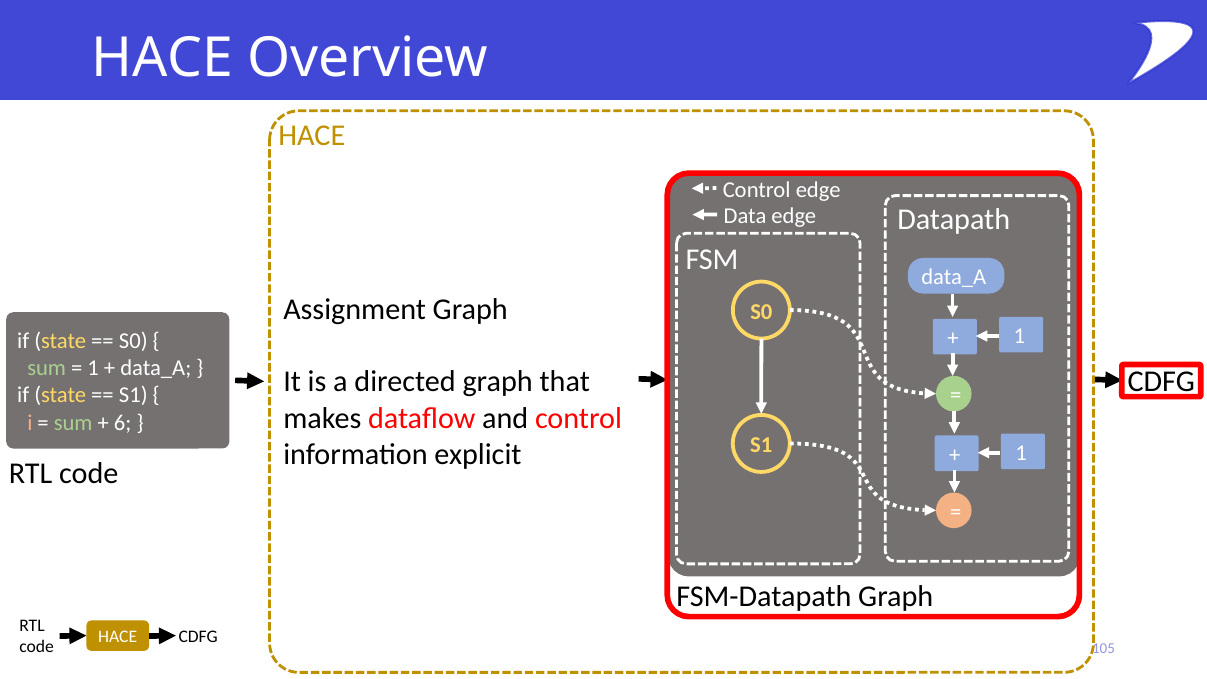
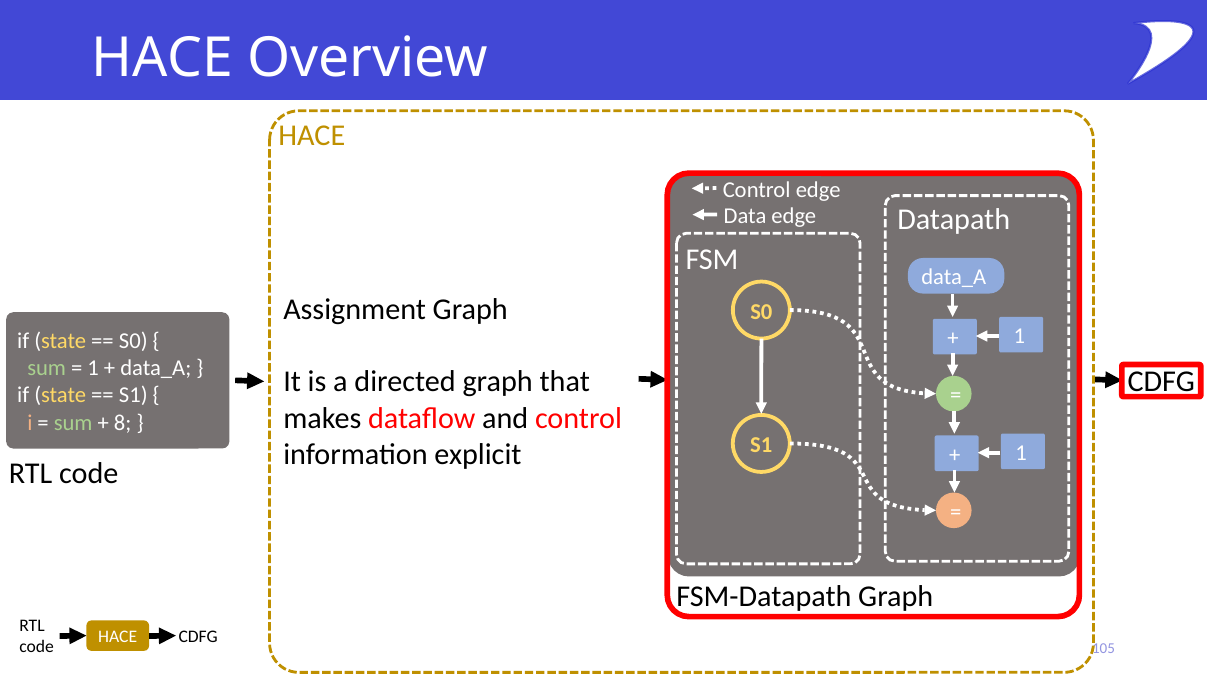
6: 6 -> 8
